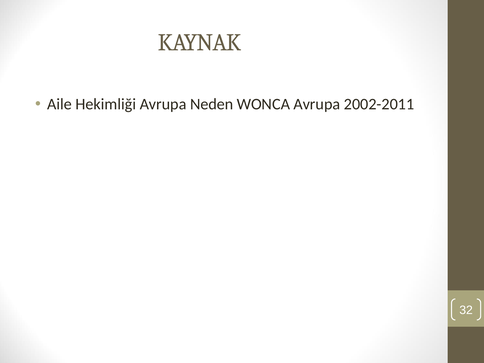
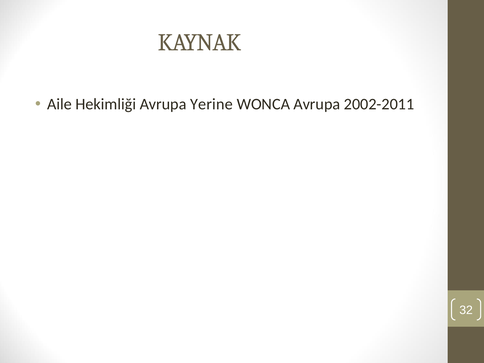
Neden: Neden -> Yerine
